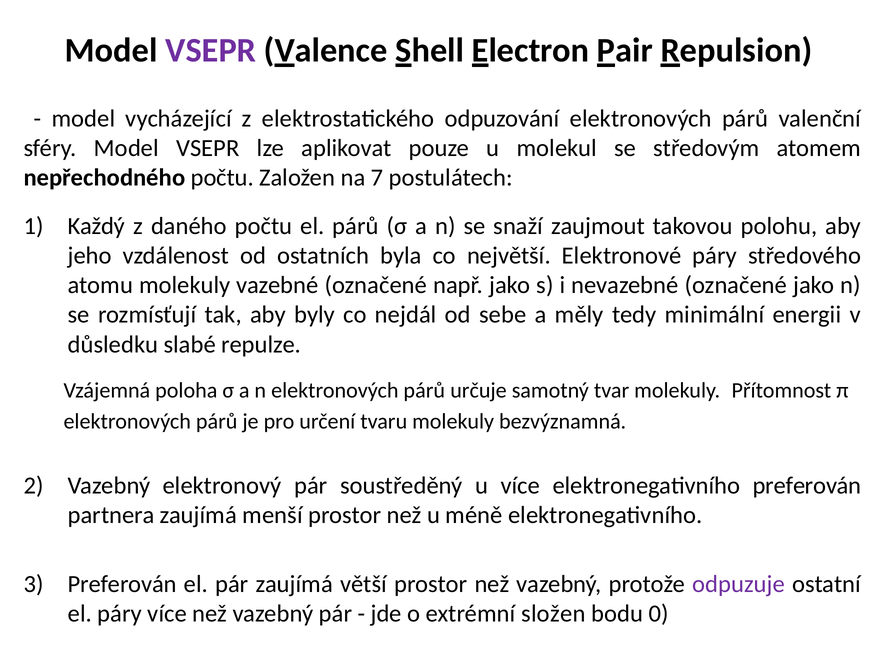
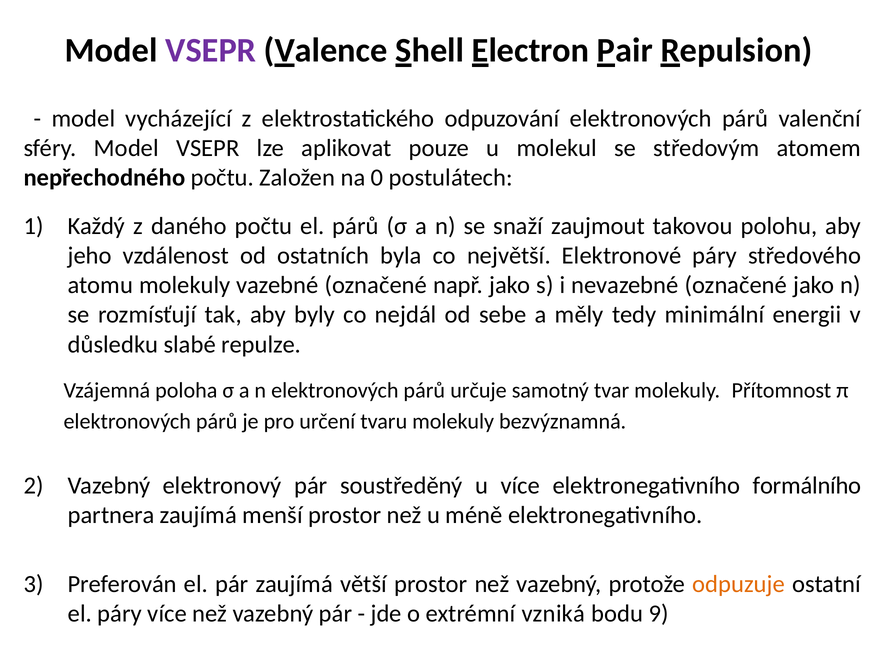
7: 7 -> 0
elektronegativního preferován: preferován -> formálního
odpuzuje colour: purple -> orange
složen: složen -> vzniká
0: 0 -> 9
